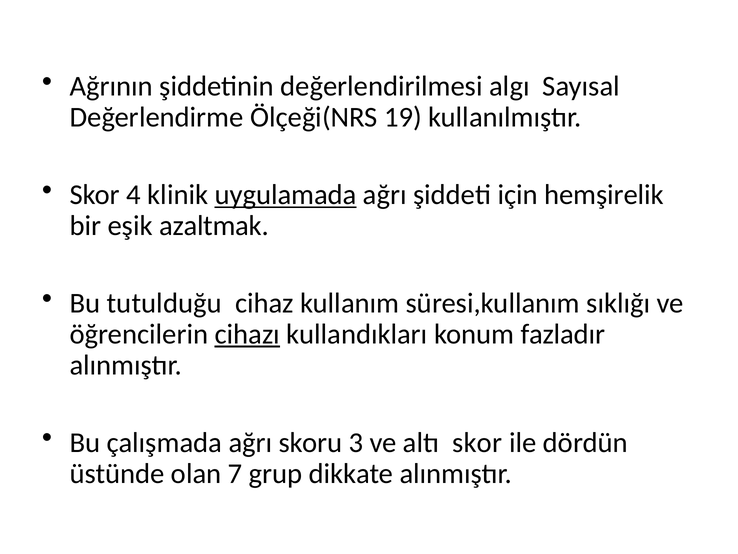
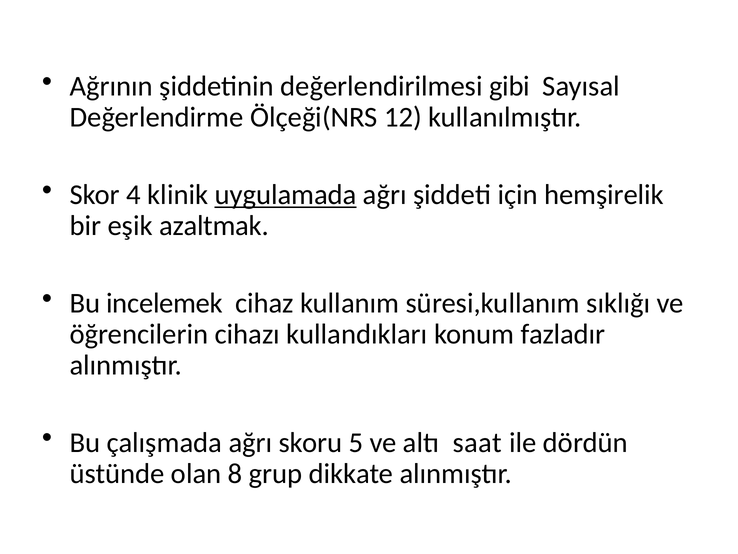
algı: algı -> gibi
19: 19 -> 12
tutulduğu: tutulduğu -> incelemek
cihazı underline: present -> none
3: 3 -> 5
altı skor: skor -> saat
7: 7 -> 8
